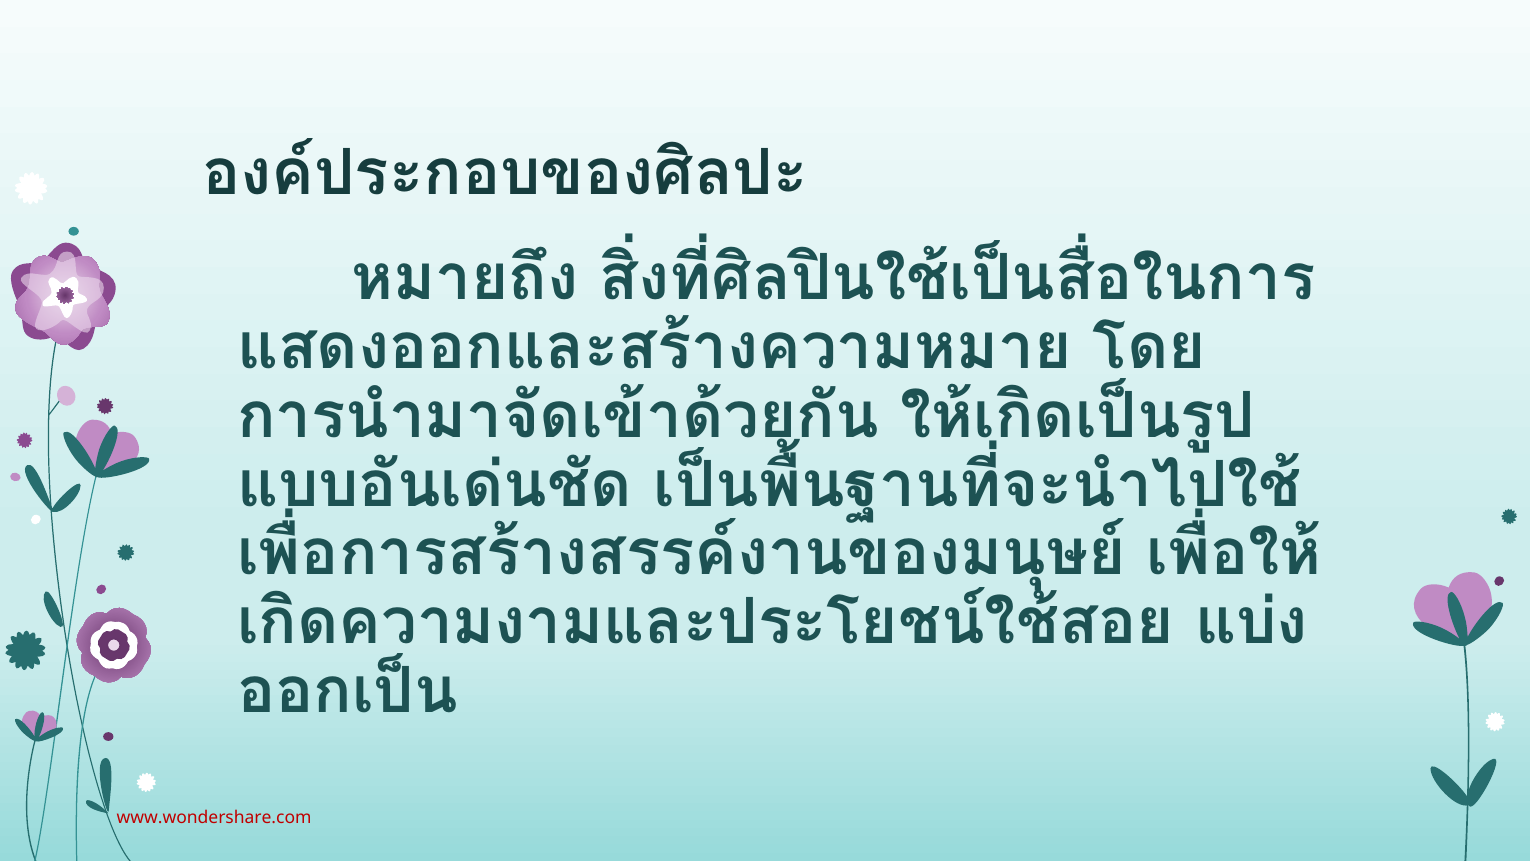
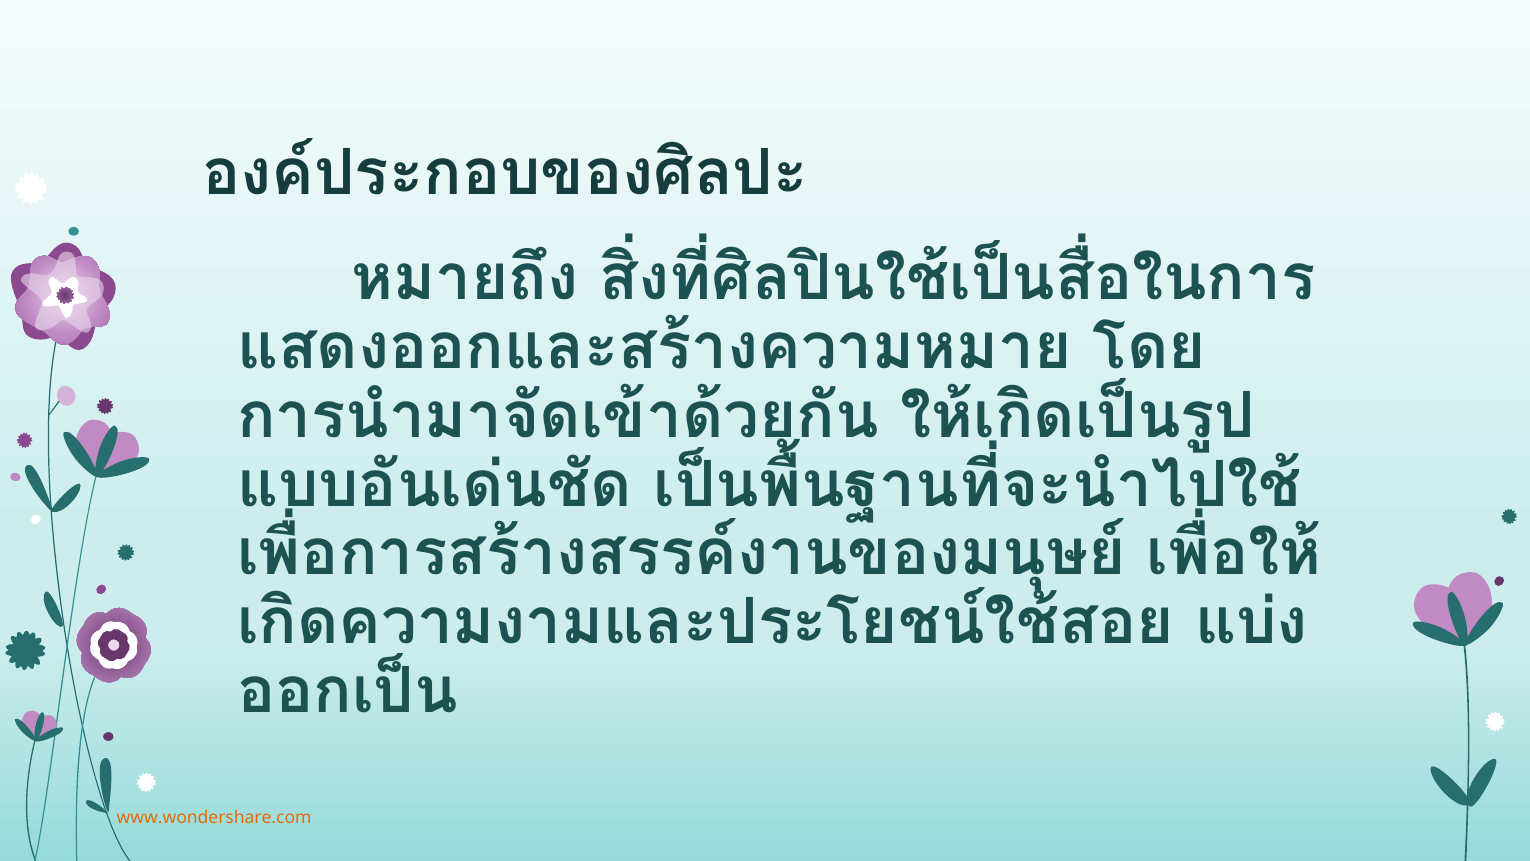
www.wondershare.com colour: red -> orange
